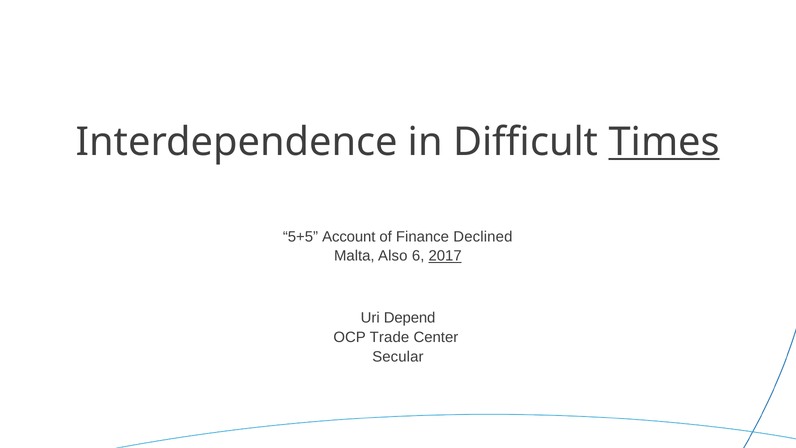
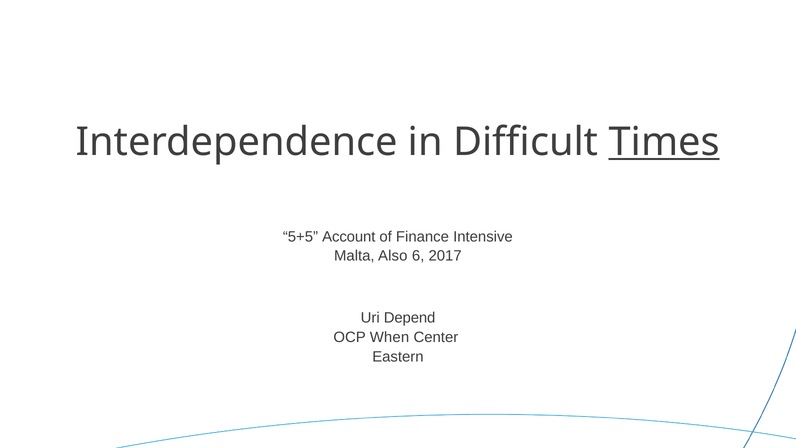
Declined: Declined -> Intensive
2017 underline: present -> none
Trade: Trade -> When
Secular: Secular -> Eastern
